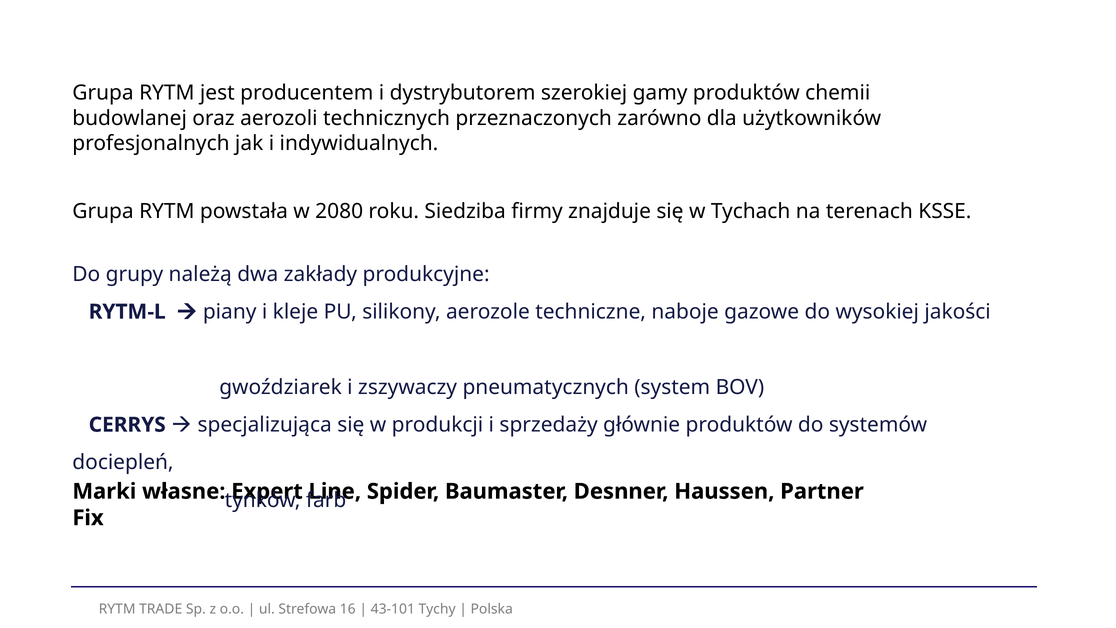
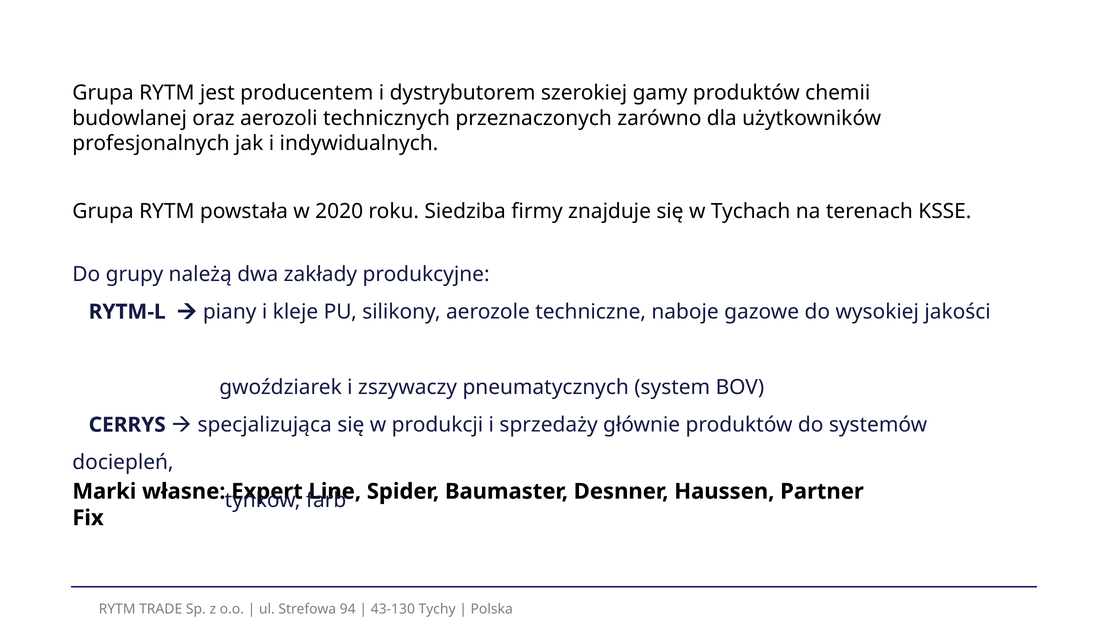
2080: 2080 -> 2020
16: 16 -> 94
43-101: 43-101 -> 43-130
